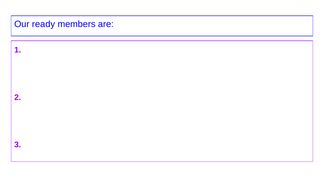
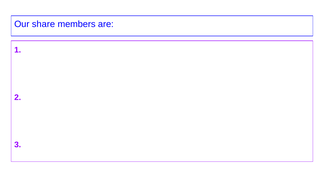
ready: ready -> share
